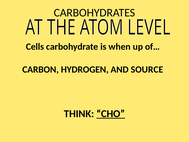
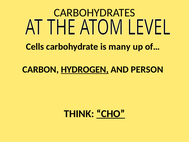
when: when -> many
HYDROGEN underline: none -> present
SOURCE: SOURCE -> PERSON
